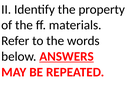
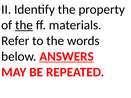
the at (24, 25) underline: none -> present
